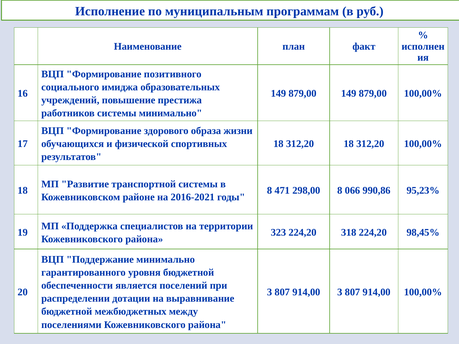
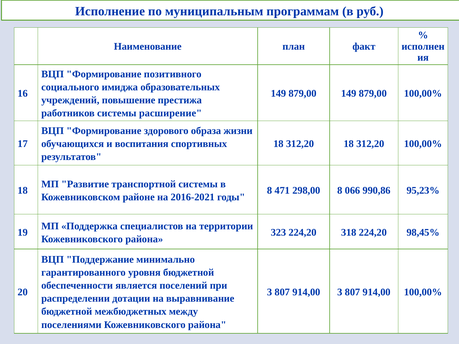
системы минимально: минимально -> расширение
физической: физической -> воспитания
